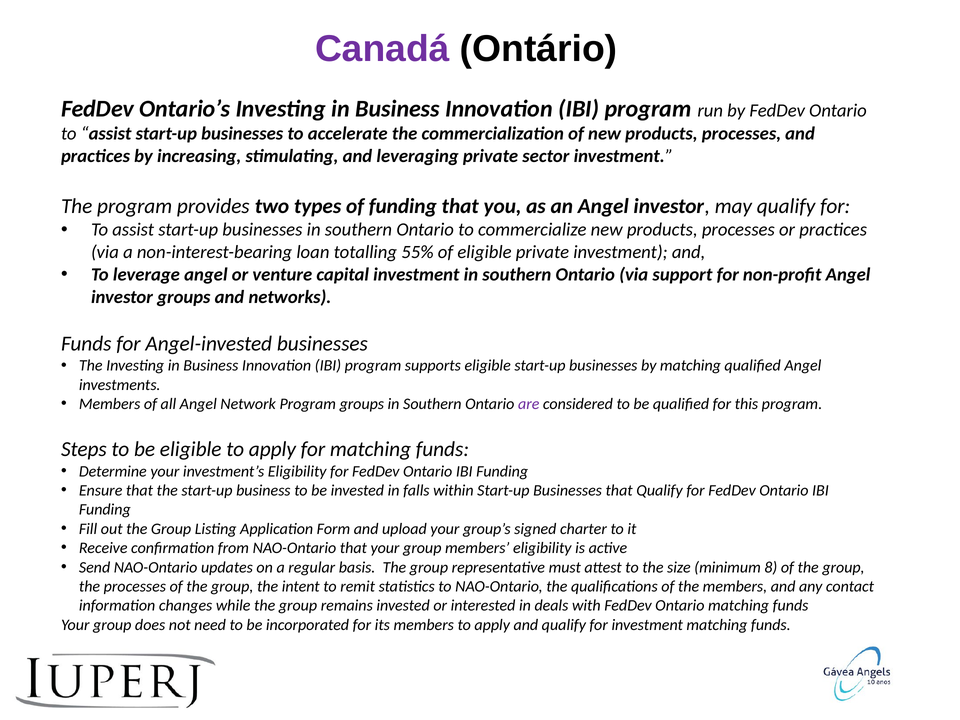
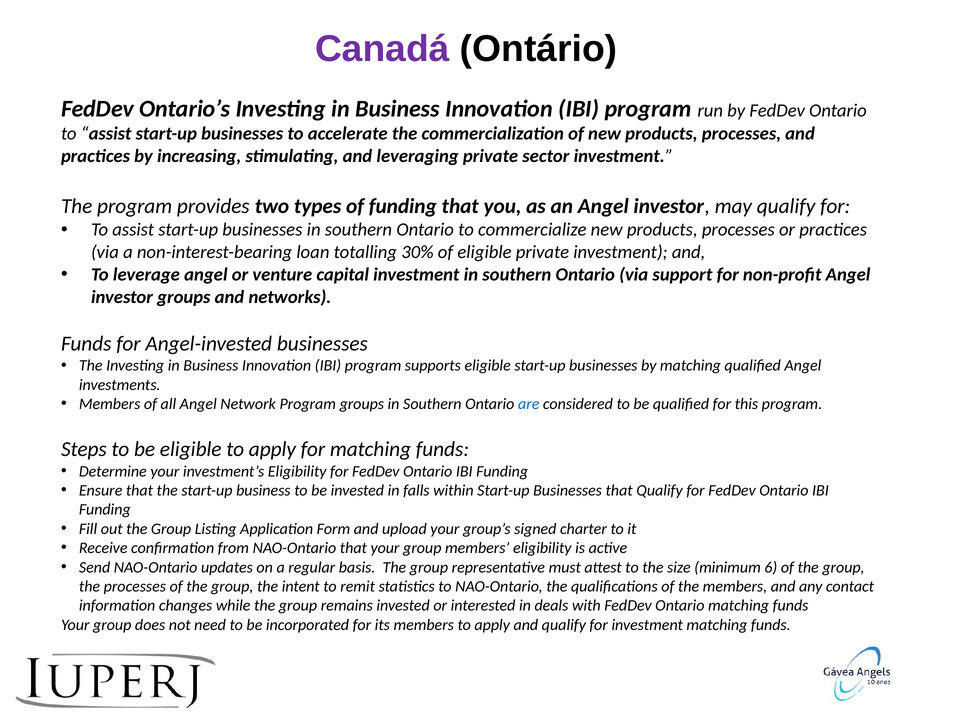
55%: 55% -> 30%
are colour: purple -> blue
8: 8 -> 6
